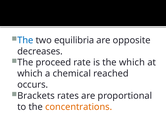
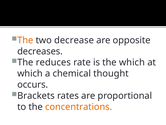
The at (25, 40) colour: blue -> orange
equilibria: equilibria -> decrease
proceed: proceed -> reduces
reached: reached -> thought
